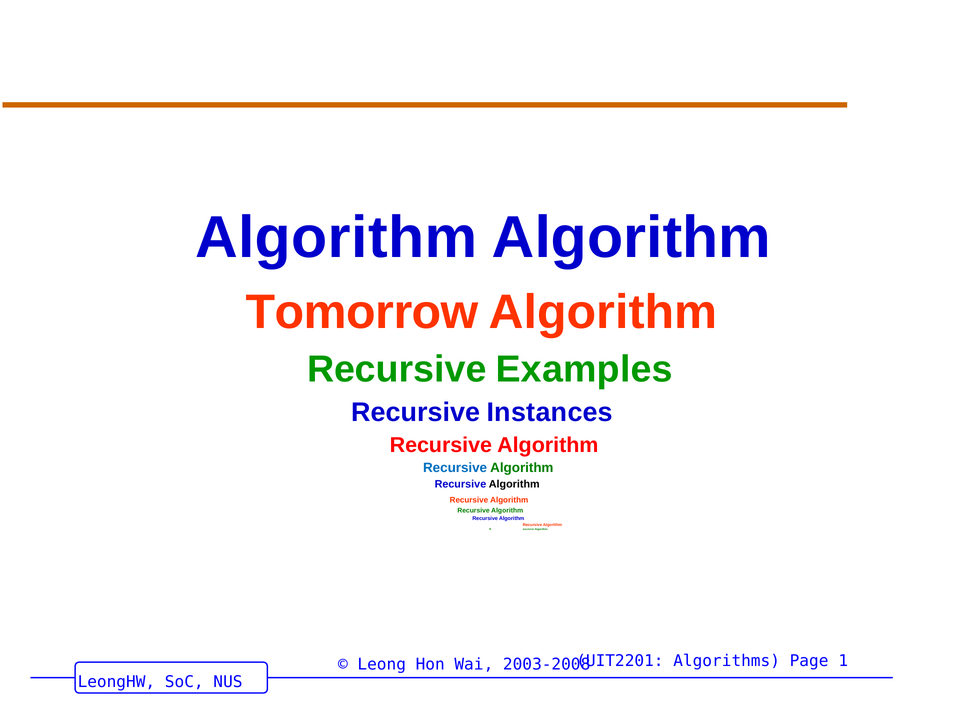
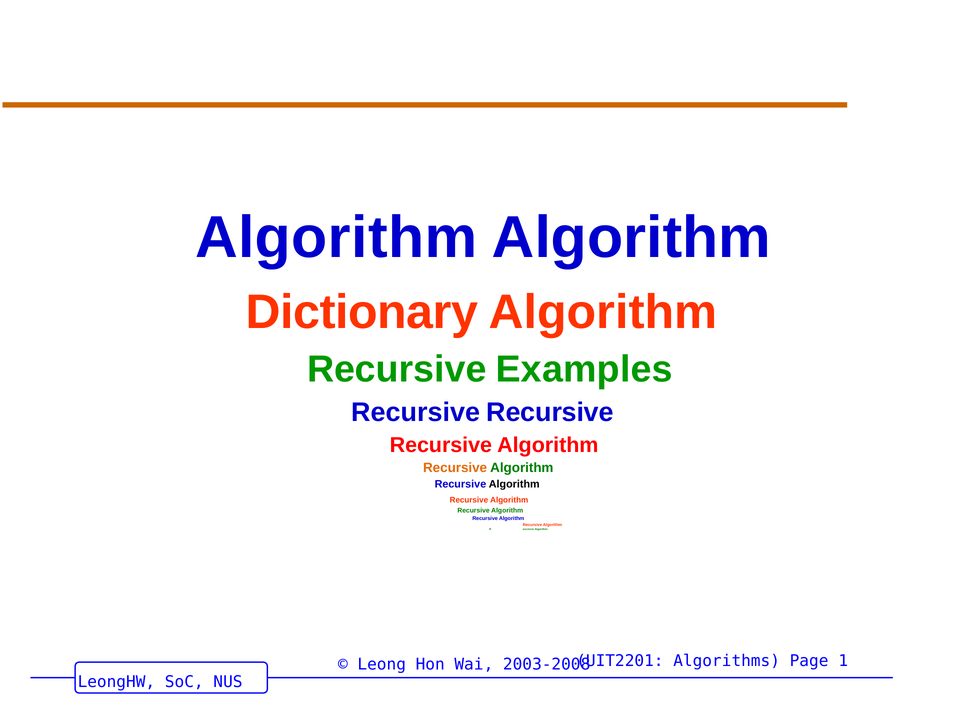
Tomorrow: Tomorrow -> Dictionary
Instances at (550, 412): Instances -> Recursive
Recursive at (455, 468) colour: blue -> orange
